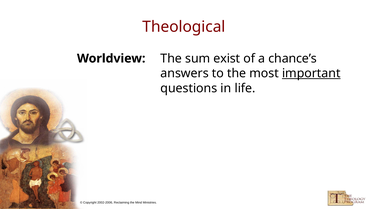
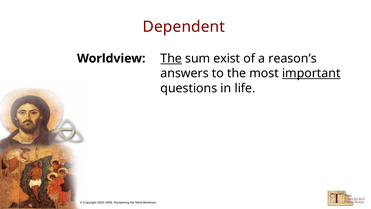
Theological: Theological -> Dependent
The at (171, 58) underline: none -> present
chance’s: chance’s -> reason’s
